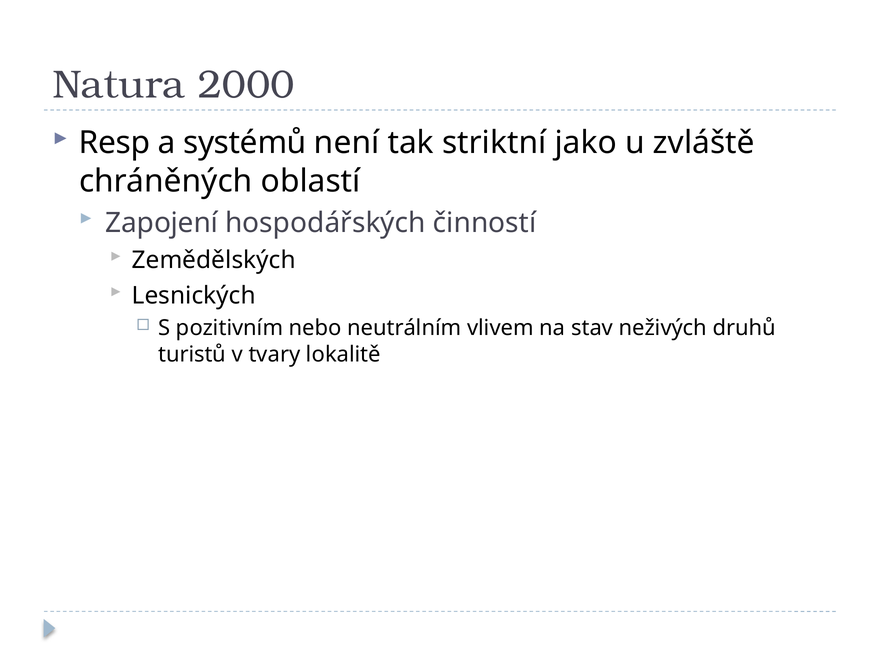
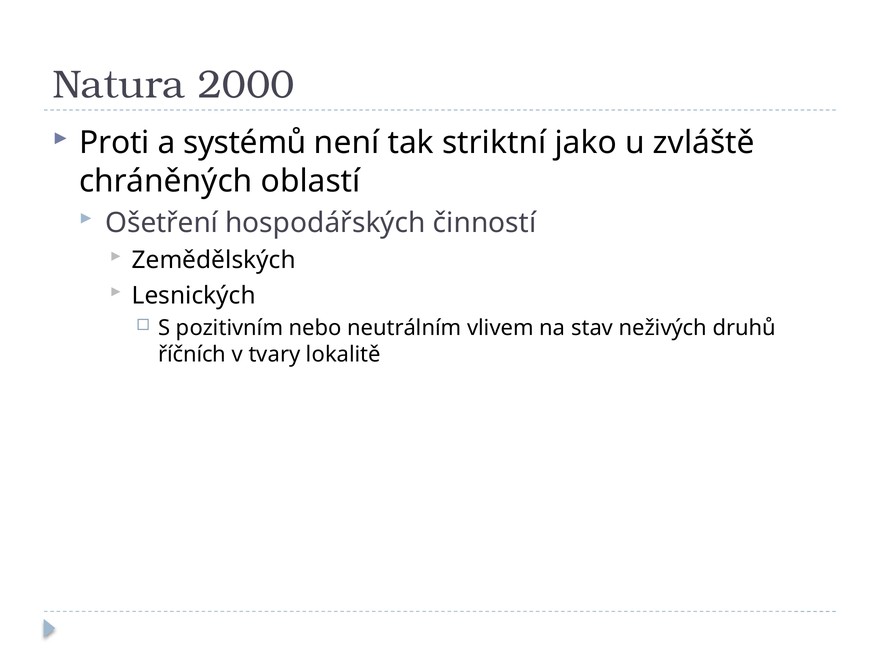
Resp: Resp -> Proti
Zapojení: Zapojení -> Ošetření
turistů: turistů -> říčních
